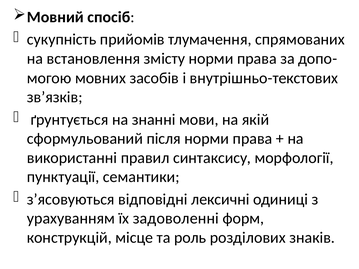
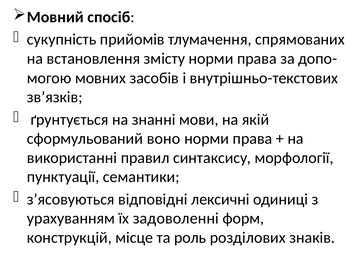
після: після -> воно
